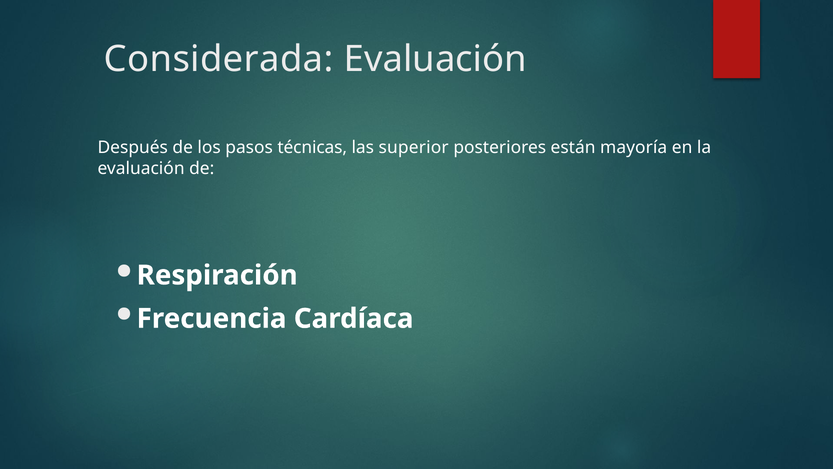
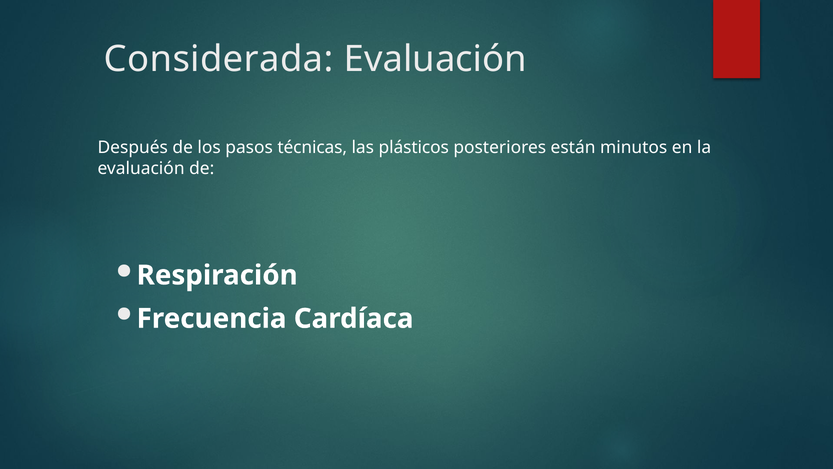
superior: superior -> plásticos
mayoría: mayoría -> minutos
